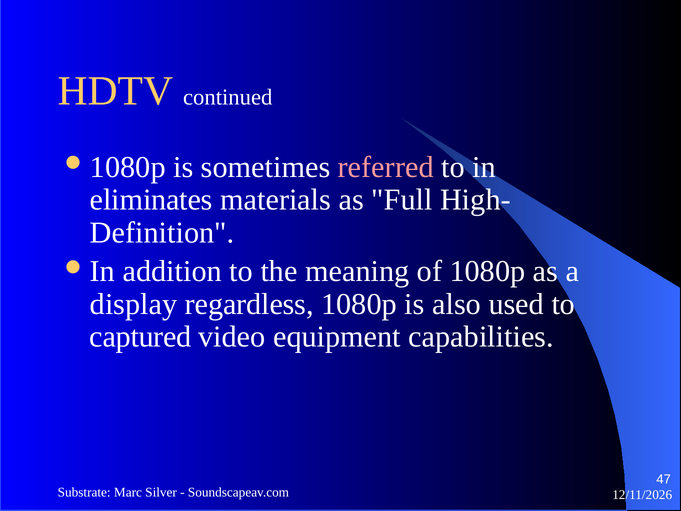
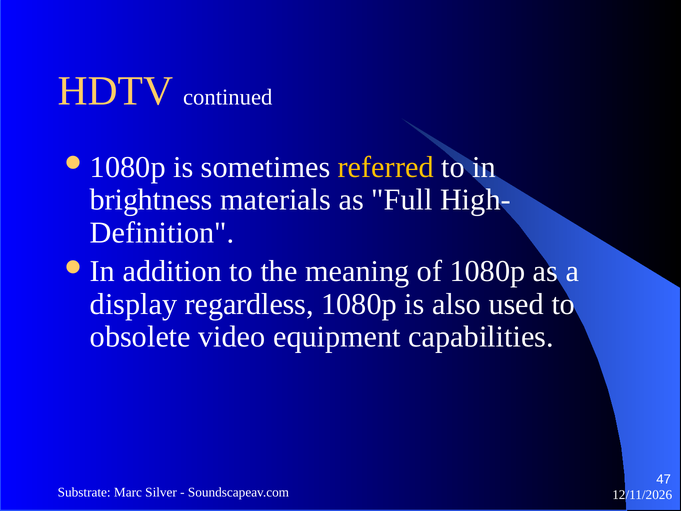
referred colour: pink -> yellow
eliminates: eliminates -> brightness
captured: captured -> obsolete
